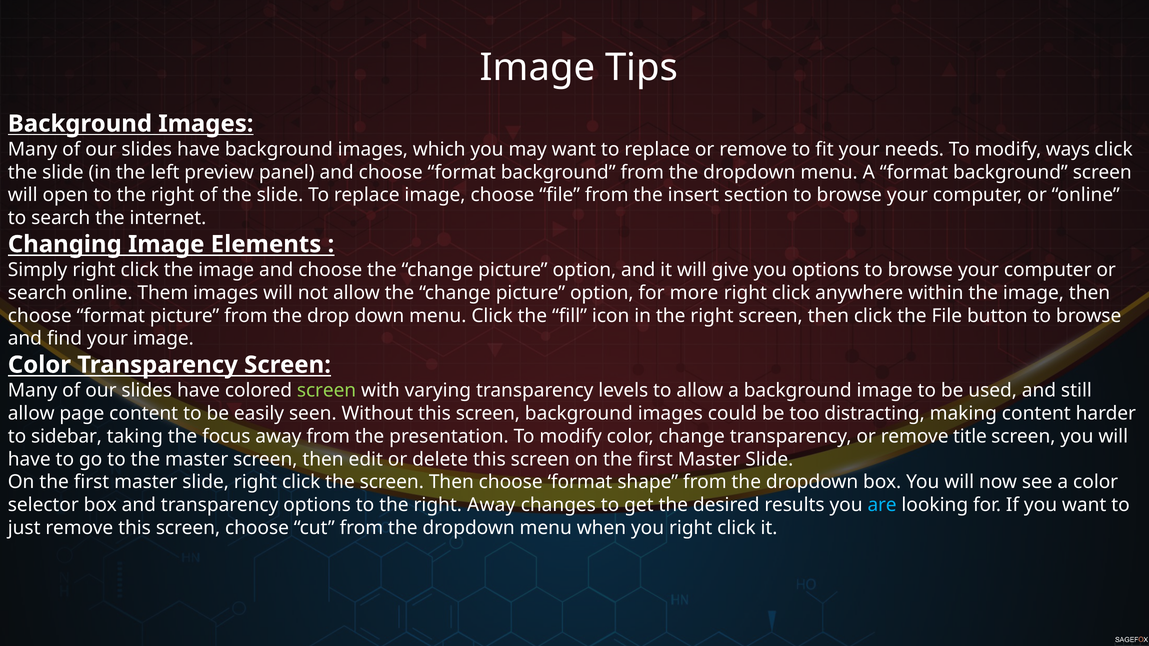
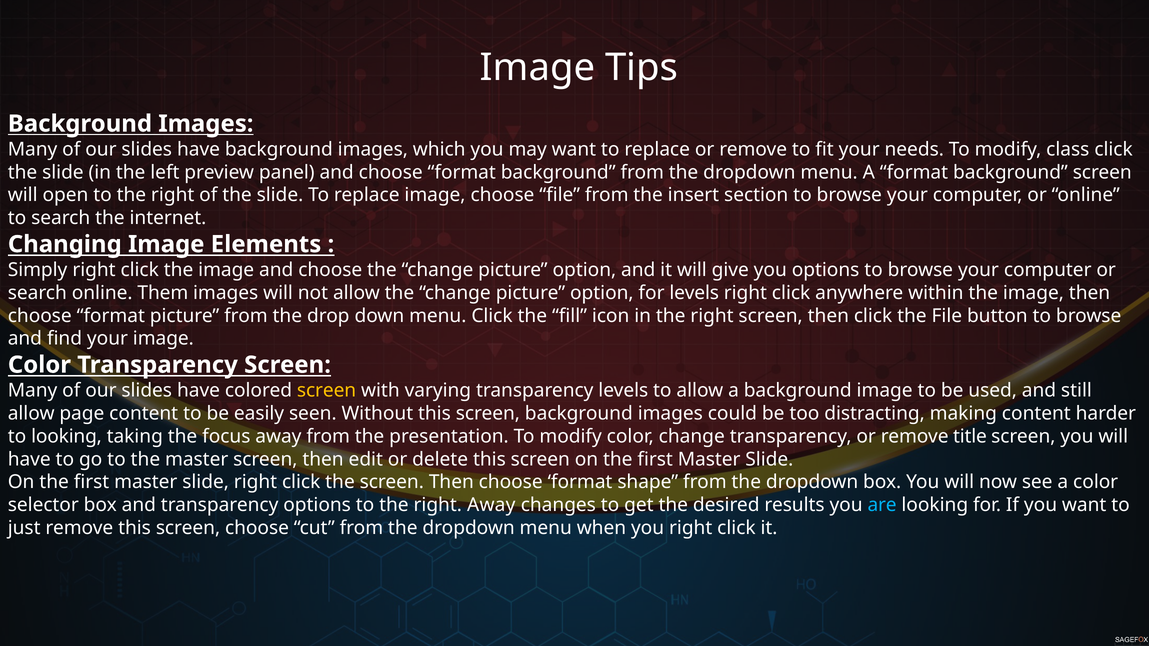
ways: ways -> class
for more: more -> levels
screen at (327, 391) colour: light green -> yellow
to sidebar: sidebar -> looking
